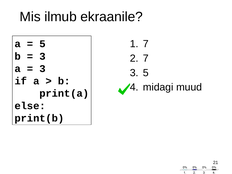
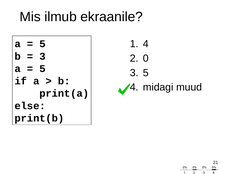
7 at (146, 44): 7 -> 4
2 7: 7 -> 0
3 at (42, 69): 3 -> 5
